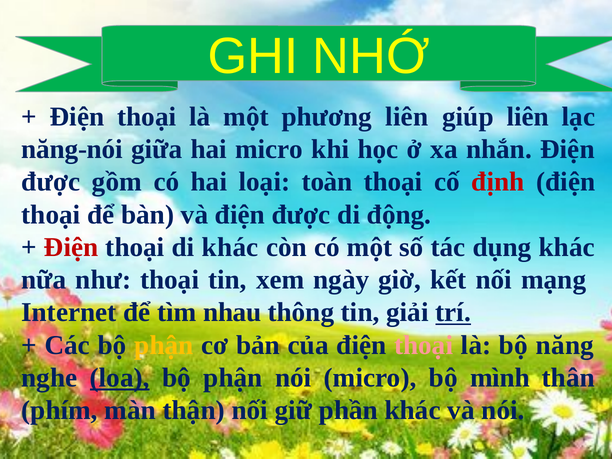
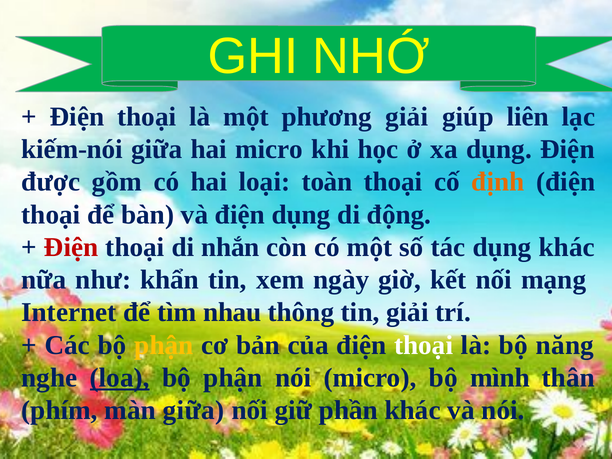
phương liên: liên -> giải
năng-nói: năng-nói -> kiếm-nói
xa nhắn: nhắn -> dụng
định colour: red -> orange
và điện được: được -> dụng
di khác: khác -> nhắn
như thoại: thoại -> khẩn
trí underline: present -> none
thoại at (424, 345) colour: pink -> white
màn thận: thận -> giữa
